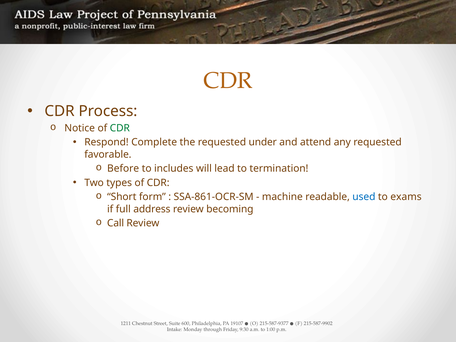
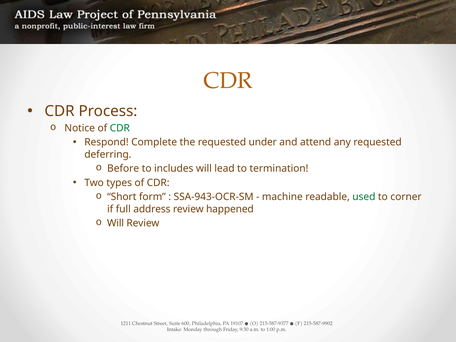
favorable: favorable -> deferring
SSA-861-OCR-SM: SSA-861-OCR-SM -> SSA-943-OCR-SM
used colour: blue -> green
exams: exams -> corner
becoming: becoming -> happened
o Call: Call -> Will
